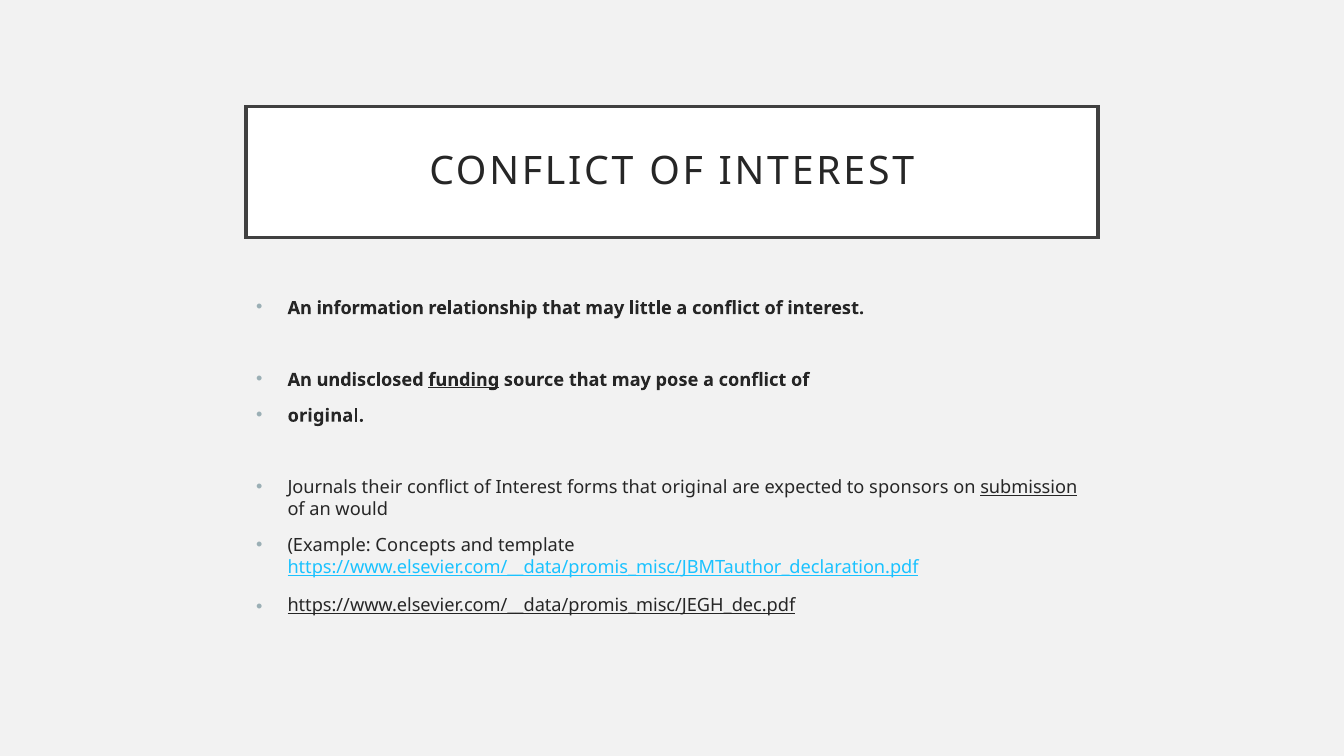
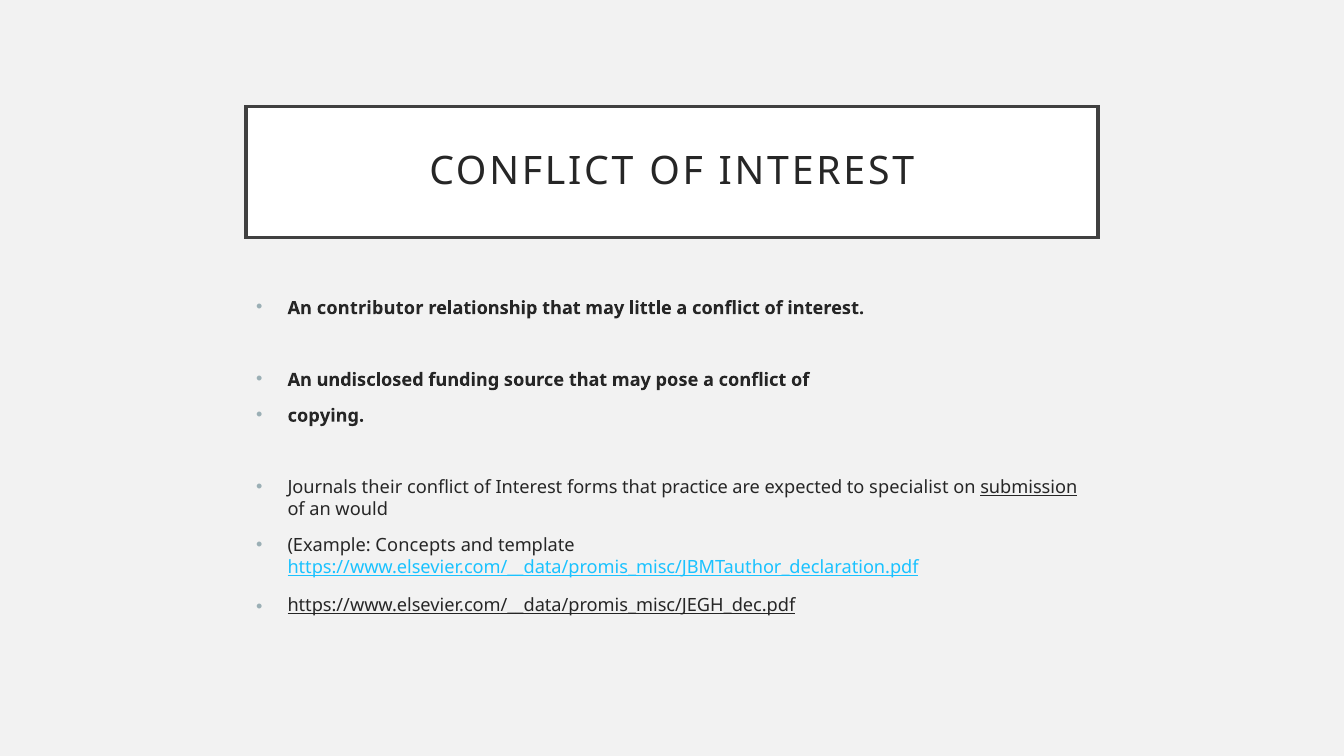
information: information -> contributor
funding underline: present -> none
original at (326, 416): original -> copying
that original: original -> practice
sponsors: sponsors -> specialist
